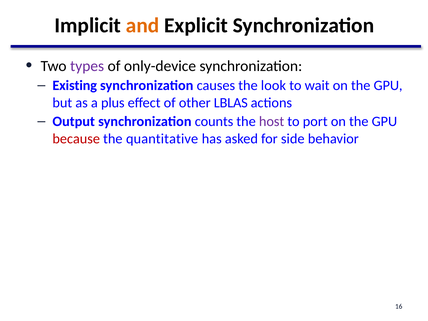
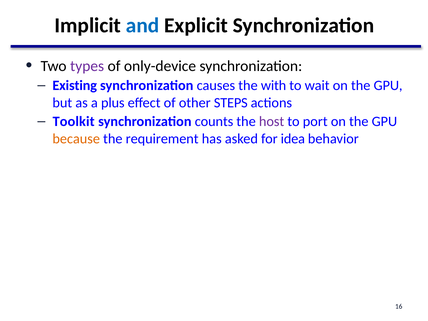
and colour: orange -> blue
look: look -> with
LBLAS: LBLAS -> STEPS
Output: Output -> Toolkit
because colour: red -> orange
quantitative: quantitative -> requirement
side: side -> idea
